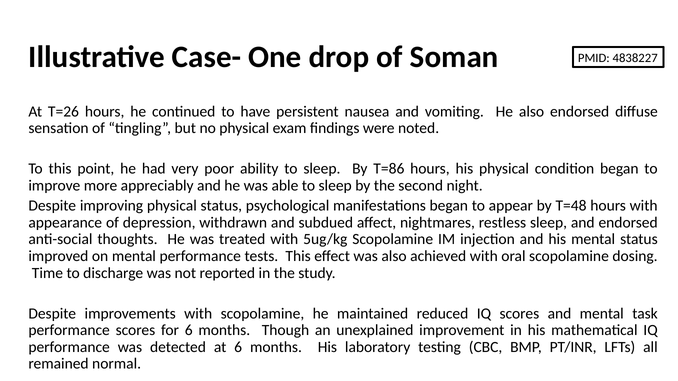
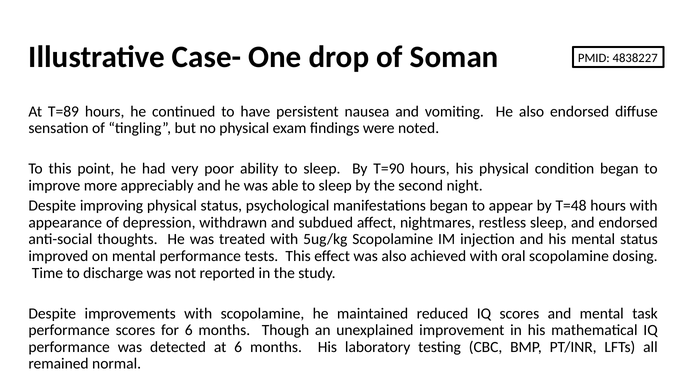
T=26: T=26 -> T=89
T=86: T=86 -> T=90
